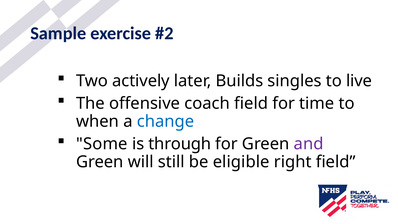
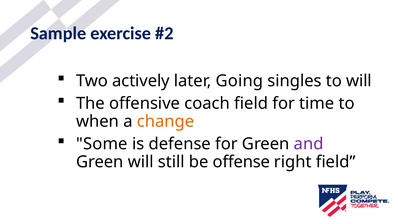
Builds: Builds -> Going
to live: live -> will
change colour: blue -> orange
through: through -> defense
eligible: eligible -> offense
